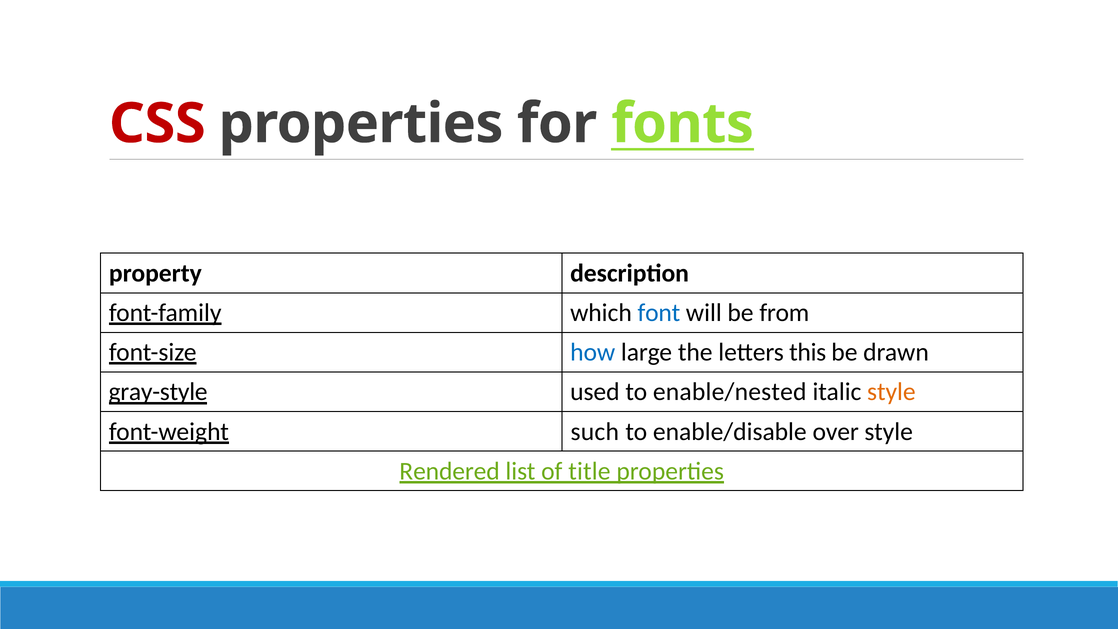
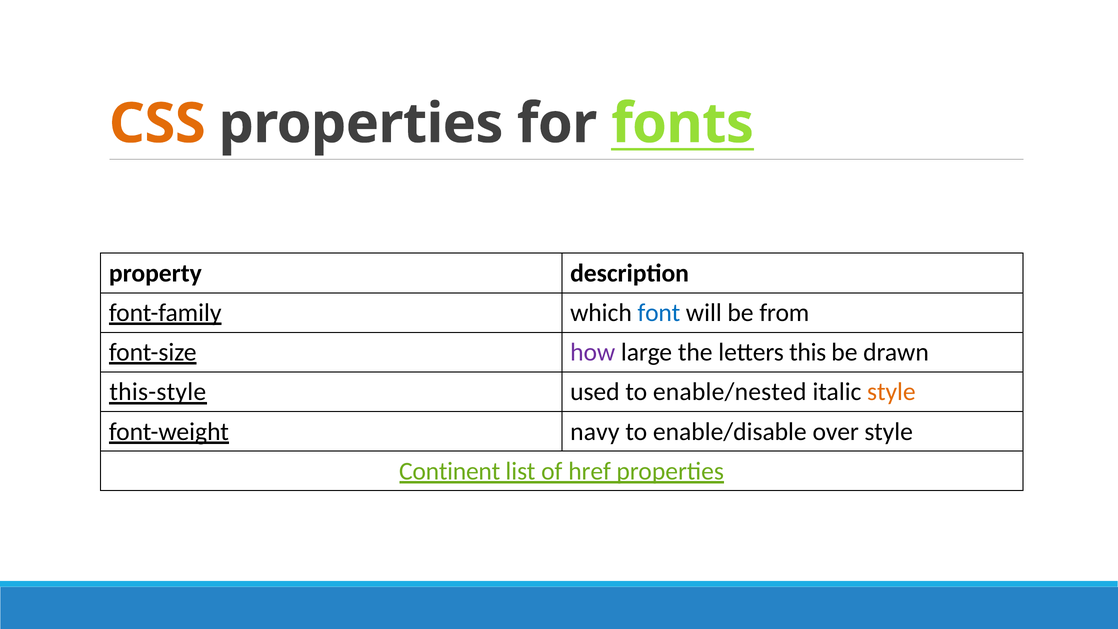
CSS colour: red -> orange
how colour: blue -> purple
gray-style: gray-style -> this-style
such: such -> navy
Rendered: Rendered -> Continent
title: title -> href
